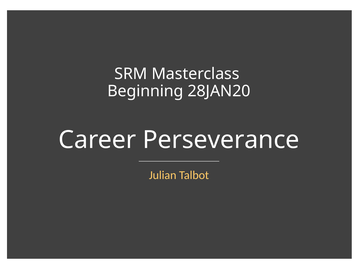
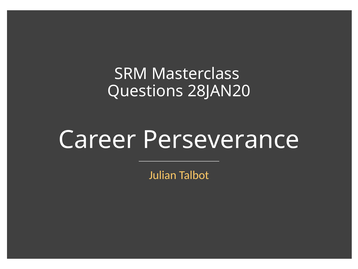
Beginning: Beginning -> Questions
